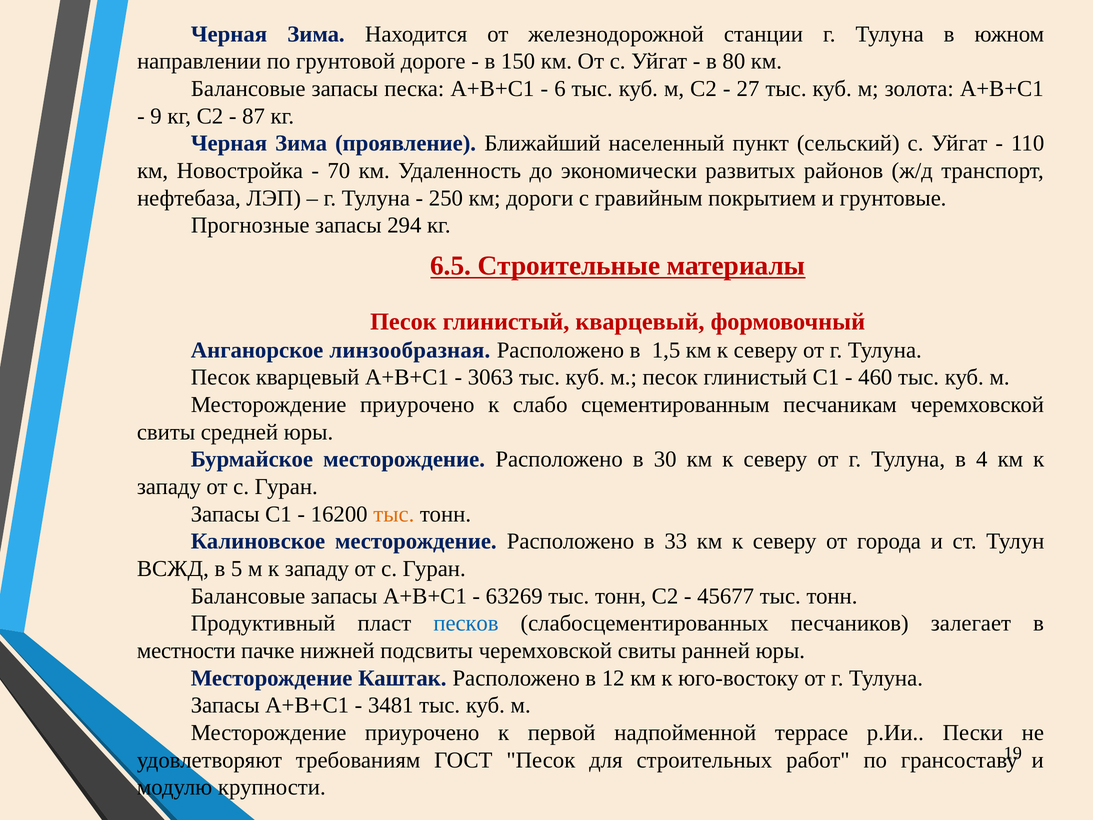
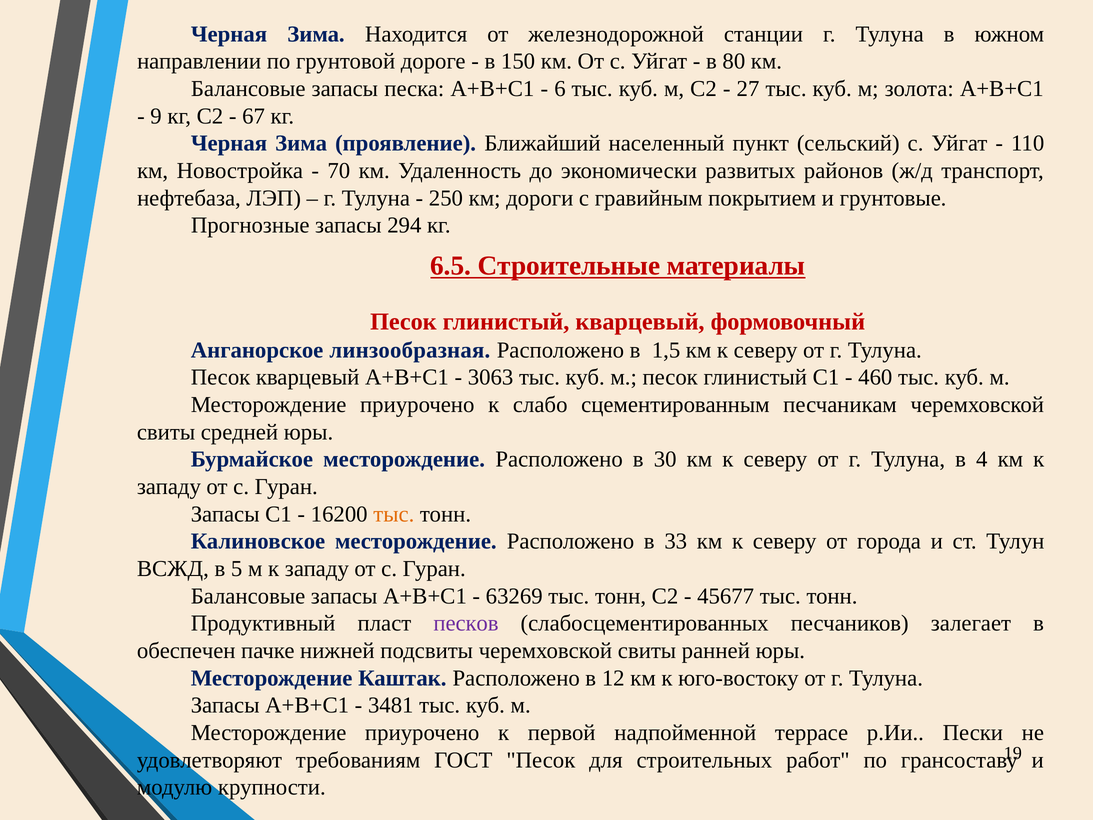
87: 87 -> 67
песков colour: blue -> purple
местности: местности -> обеспечен
